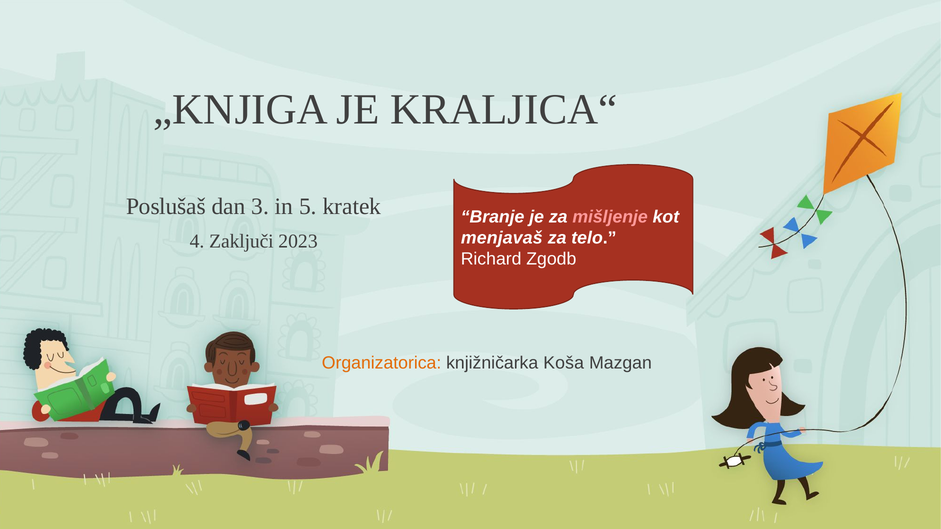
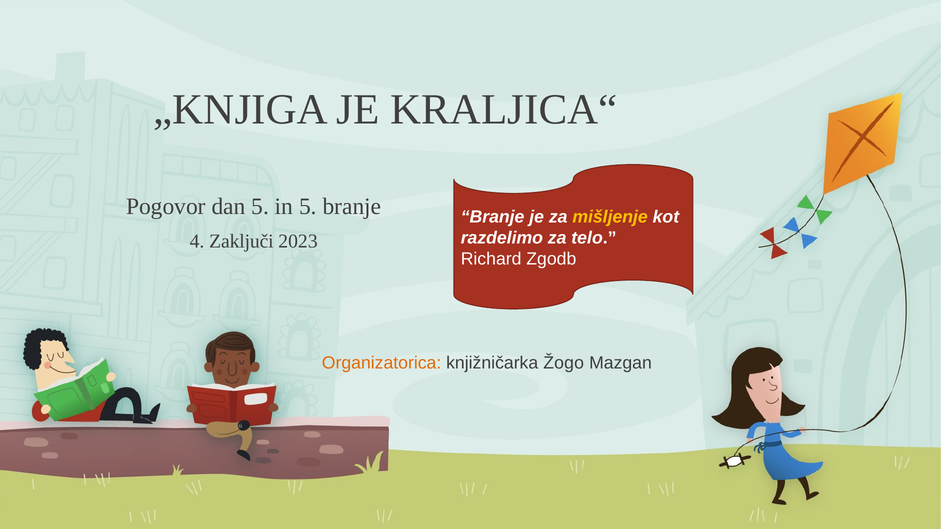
Poslušaš: Poslušaš -> Pogovor
dan 3: 3 -> 5
5 kratek: kratek -> branje
mišljenje colour: pink -> yellow
menjavaš: menjavaš -> razdelimo
Koša: Koša -> Žogo
